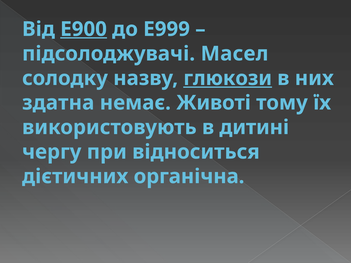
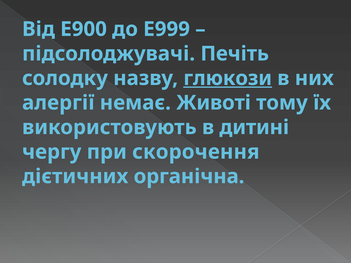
Е900 underline: present -> none
Масел: Масел -> Печіть
здатна: здатна -> алергії
відноситься: відноситься -> скорочення
